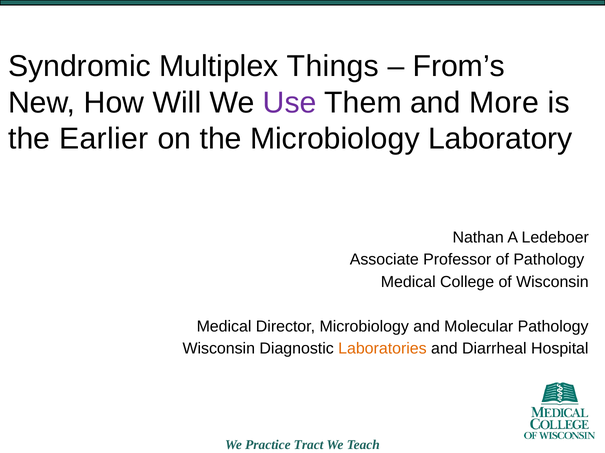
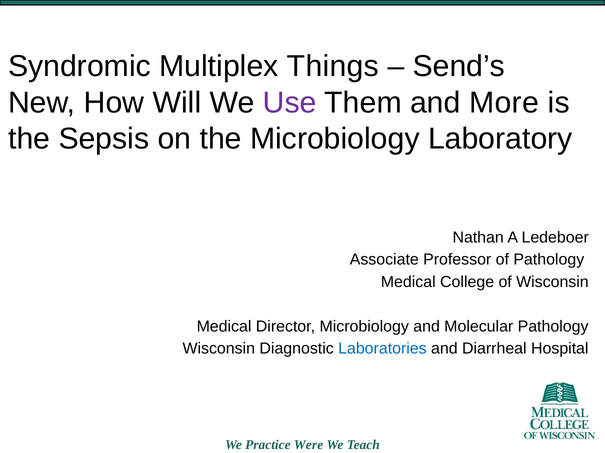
From’s: From’s -> Send’s
Earlier: Earlier -> Sepsis
Laboratories colour: orange -> blue
Tract: Tract -> Were
